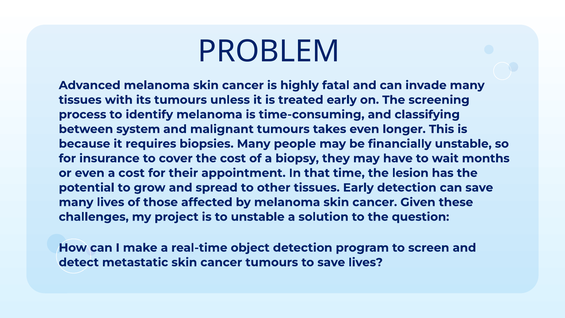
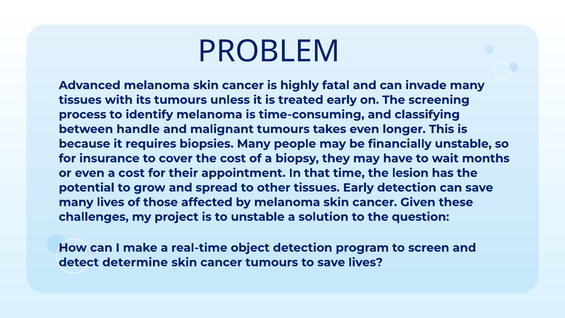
system: system -> handle
metastatic: metastatic -> determine
